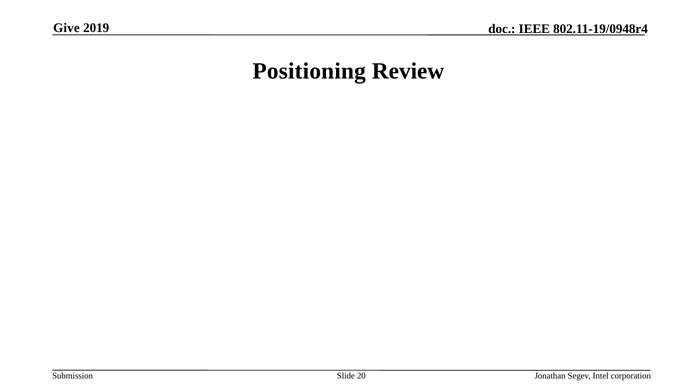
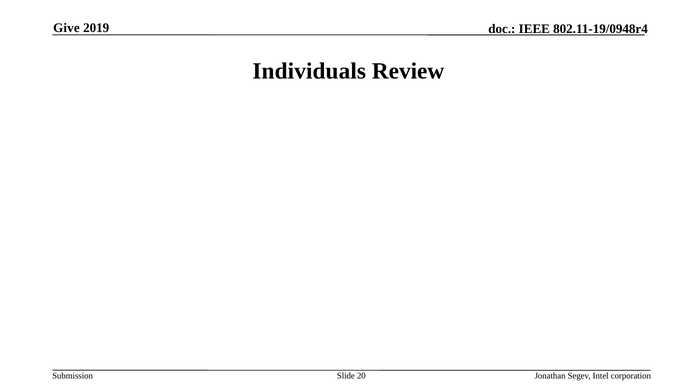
Positioning: Positioning -> Individuals
